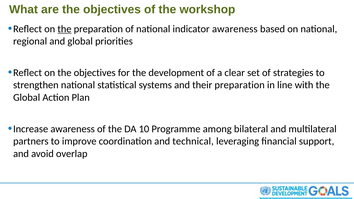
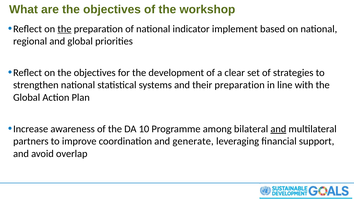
indicator awareness: awareness -> implement
and at (278, 129) underline: none -> present
technical: technical -> generate
